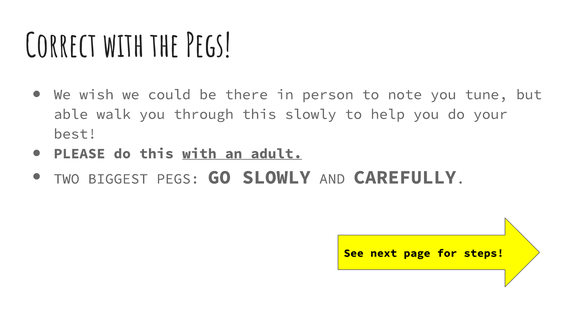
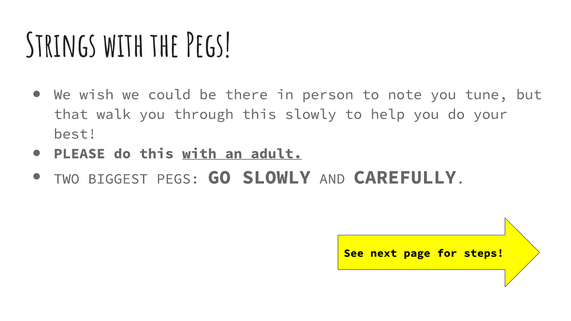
Correct: Correct -> Strings
able: able -> that
